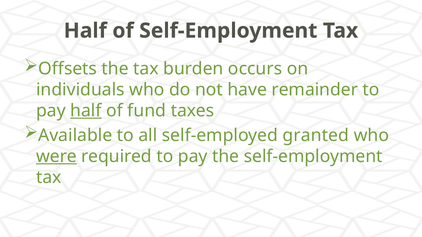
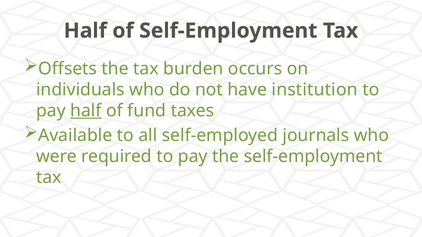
remainder: remainder -> institution
granted: granted -> journals
were underline: present -> none
